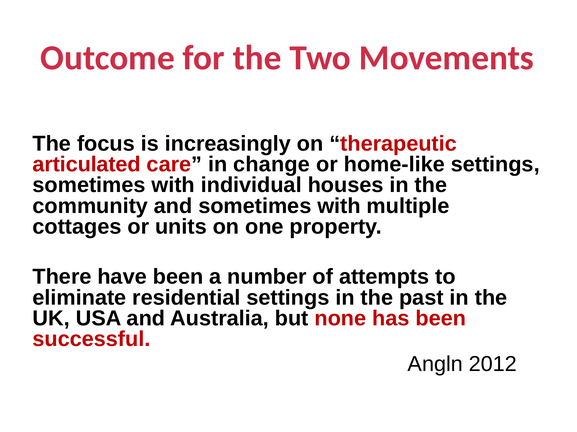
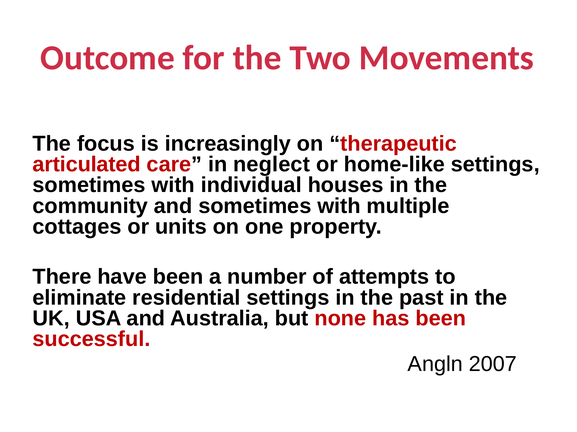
change: change -> neglect
2012: 2012 -> 2007
